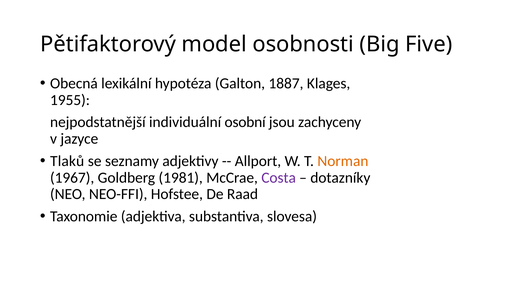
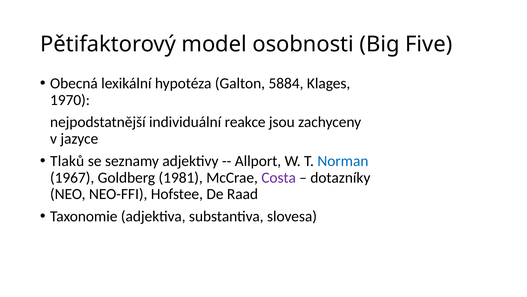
1887: 1887 -> 5884
1955: 1955 -> 1970
osobní: osobní -> reakce
Norman colour: orange -> blue
